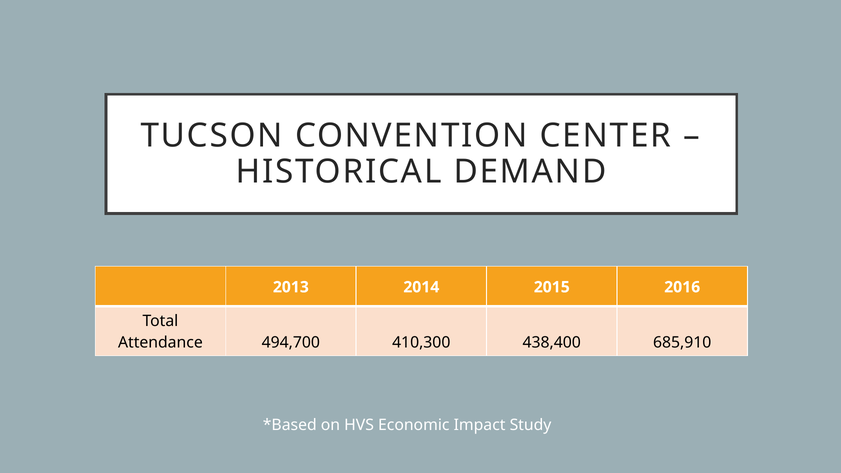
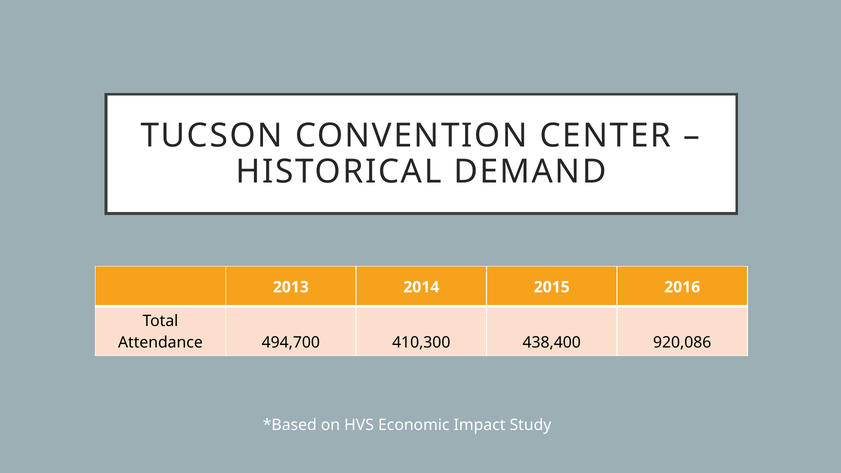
685,910: 685,910 -> 920,086
